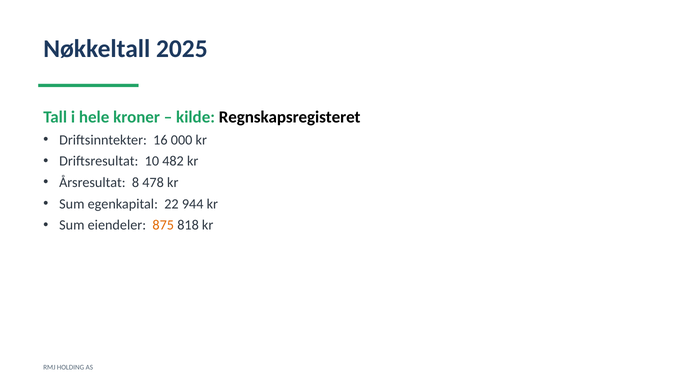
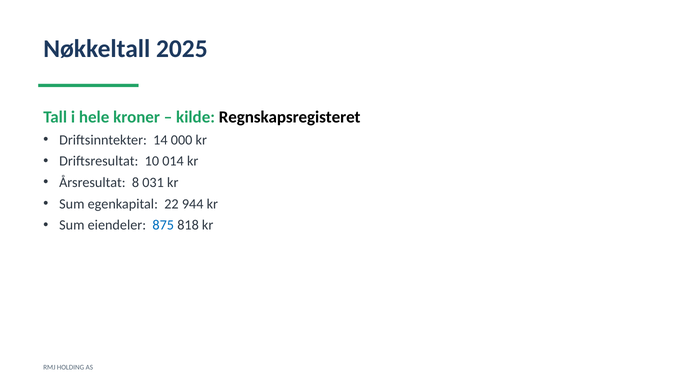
16: 16 -> 14
482: 482 -> 014
478: 478 -> 031
875 colour: orange -> blue
